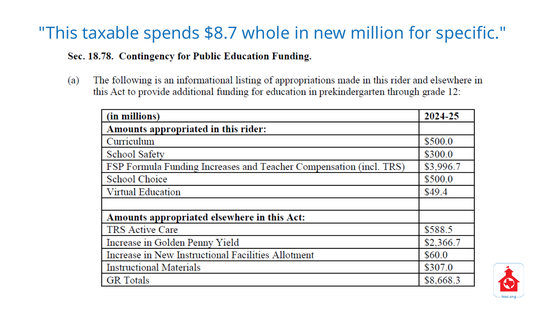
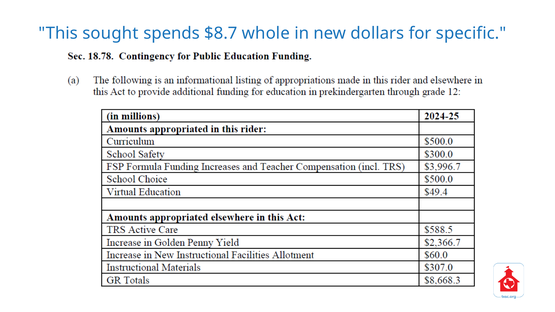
taxable: taxable -> sought
million: million -> dollars
